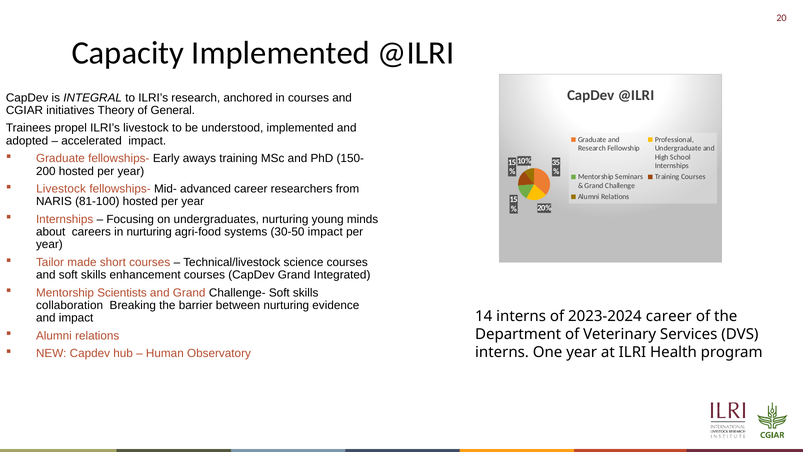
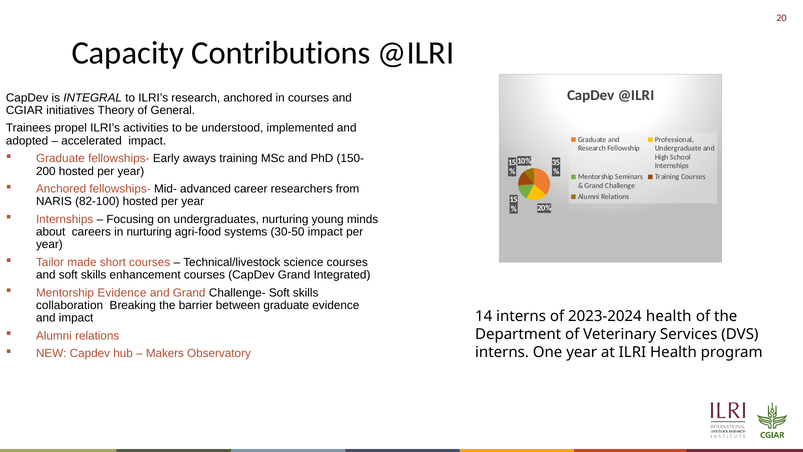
Capacity Implemented: Implemented -> Contributions
ILRI’s livestock: livestock -> activities
Livestock at (61, 189): Livestock -> Anchored
81-100: 81-100 -> 82-100
Mentorship Scientists: Scientists -> Evidence
between nurturing: nurturing -> graduate
2023-2024 career: career -> health
Human: Human -> Makers
